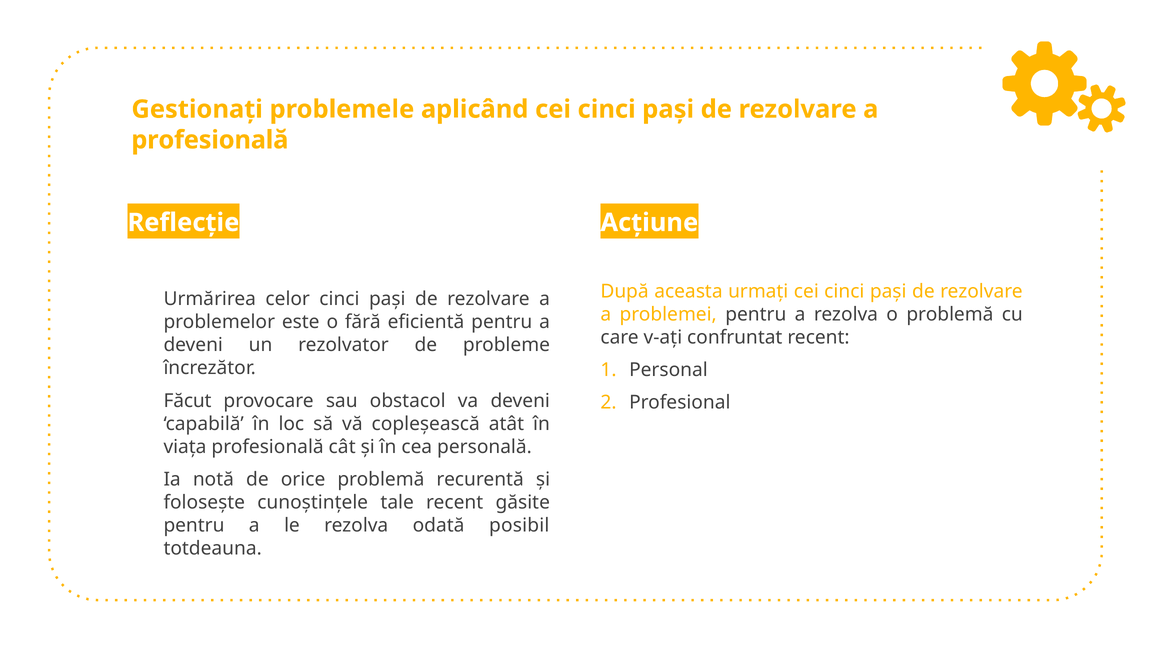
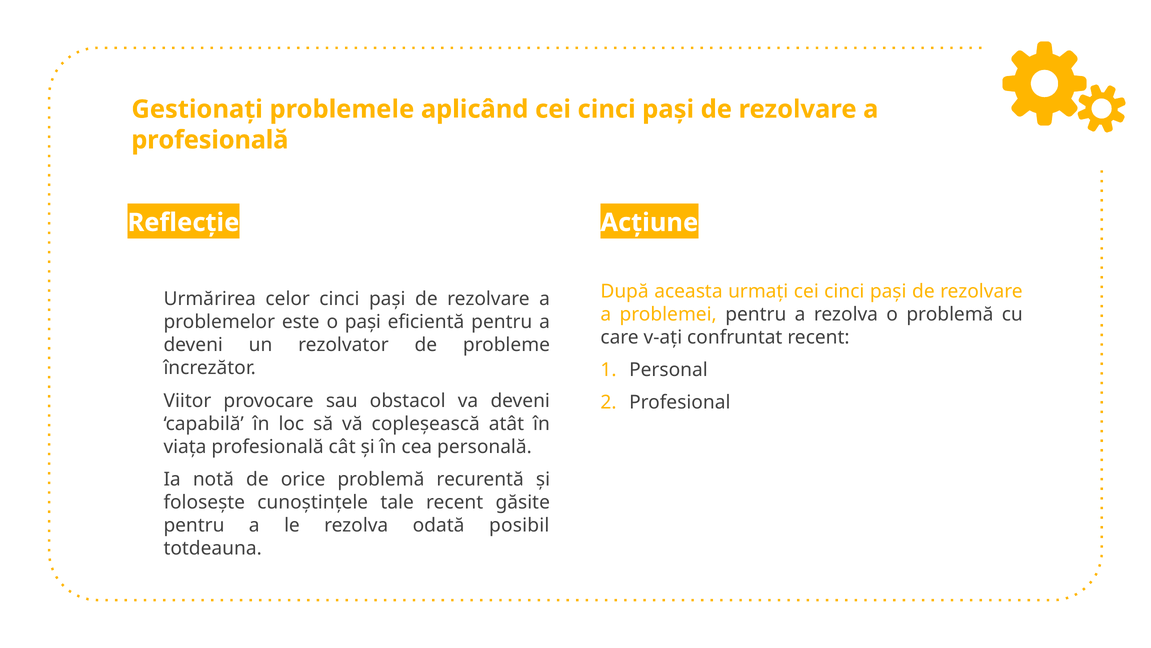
o fără: fără -> pași
Făcut: Făcut -> Viitor
